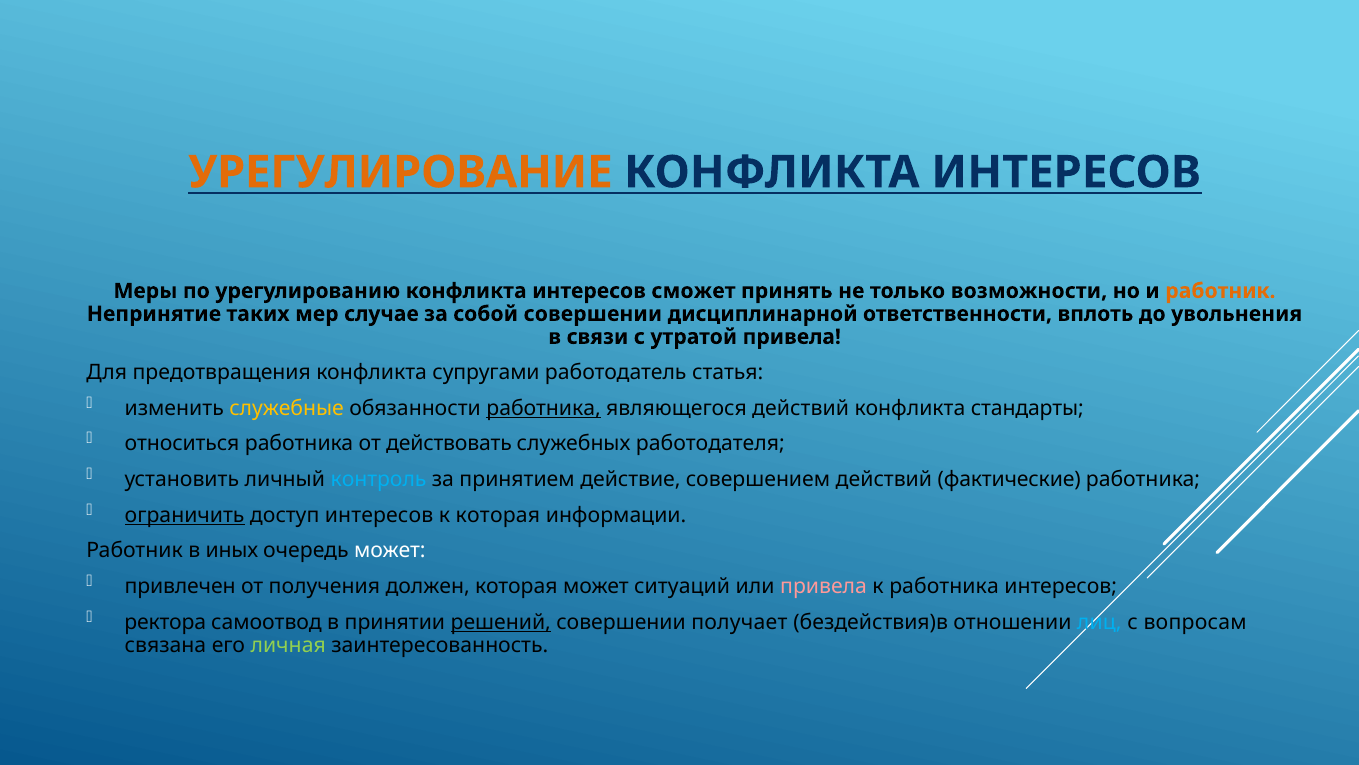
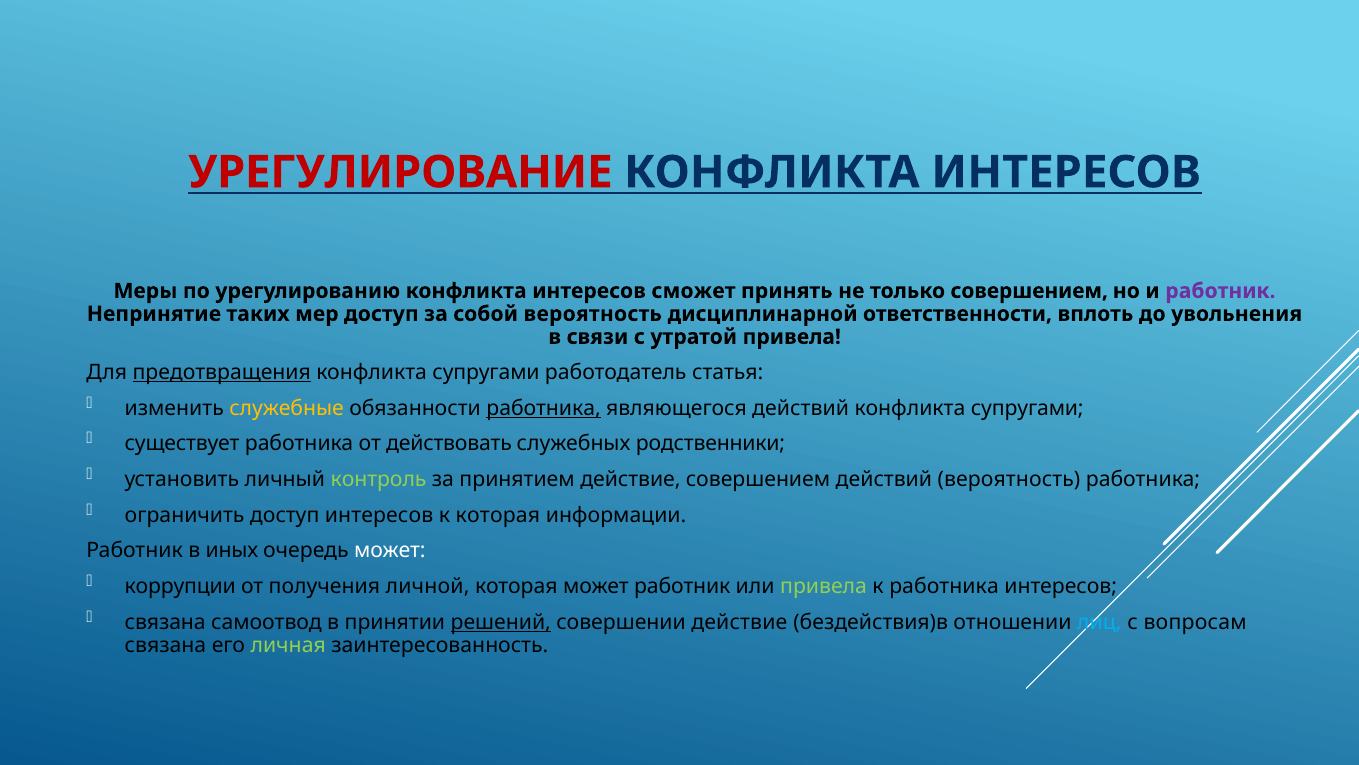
УРЕГУЛИРОВАНИЕ colour: orange -> red
только возможности: возможности -> совершением
работник at (1220, 291) colour: orange -> purple
мер случае: случае -> доступ
собой совершении: совершении -> вероятность
предотвращения underline: none -> present
стандарты at (1027, 408): стандарты -> супругами
относиться: относиться -> существует
работодателя: работодателя -> родственники
контроль colour: light blue -> light green
действий фактические: фактические -> вероятность
ограничить underline: present -> none
привлечен: привлечен -> коррупции
должен: должен -> личной
может ситуаций: ситуаций -> работник
привела at (824, 586) colour: pink -> light green
ректора at (165, 622): ректора -> связана
совершении получает: получает -> действие
